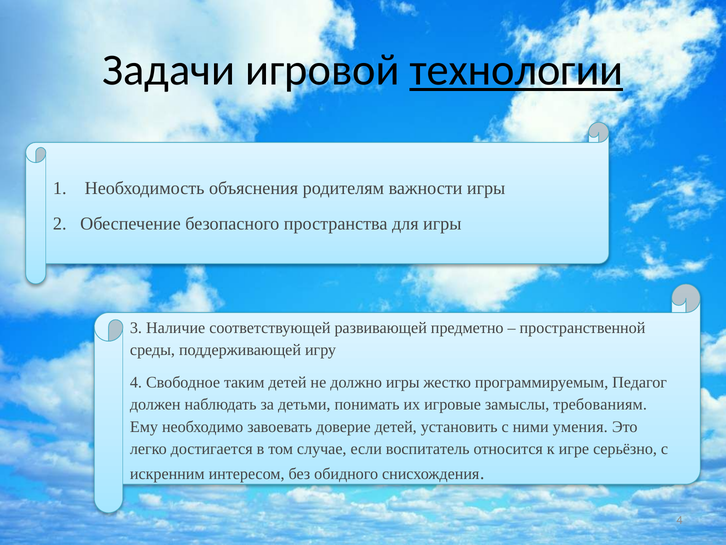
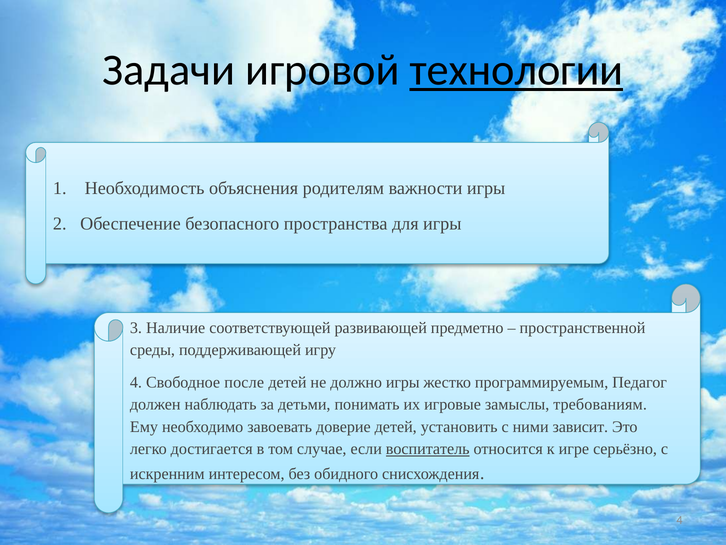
таким: таким -> после
умения: умения -> зависит
воспитатель underline: none -> present
